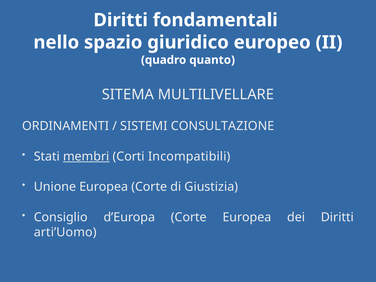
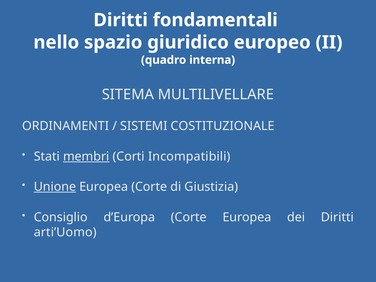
quanto: quanto -> interna
CONSULTAZIONE: CONSULTAZIONE -> COSTITUZIONALE
Unione underline: none -> present
